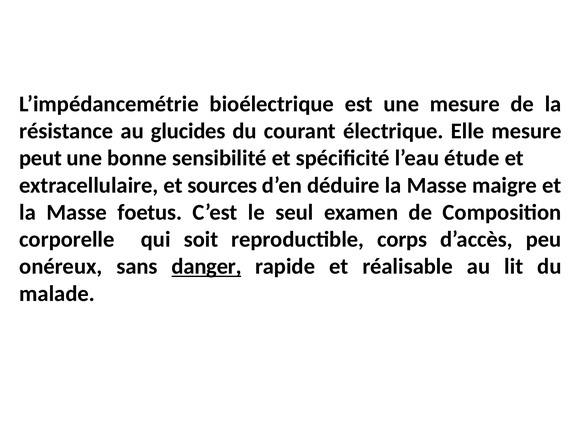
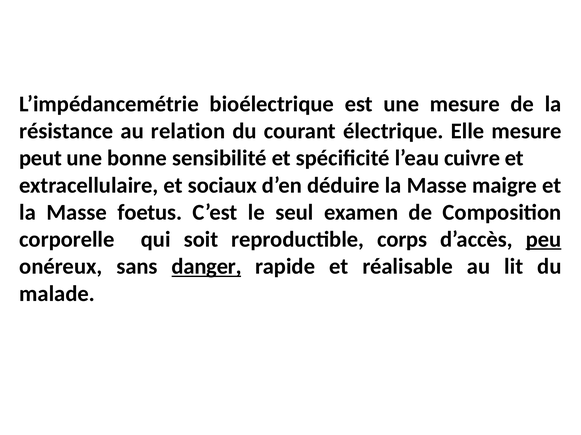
glucides: glucides -> relation
étude: étude -> cuivre
sources: sources -> sociaux
peu underline: none -> present
